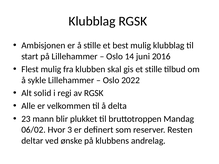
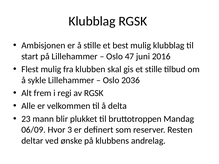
14: 14 -> 47
2022: 2022 -> 2036
solid: solid -> frem
06/02: 06/02 -> 06/09
